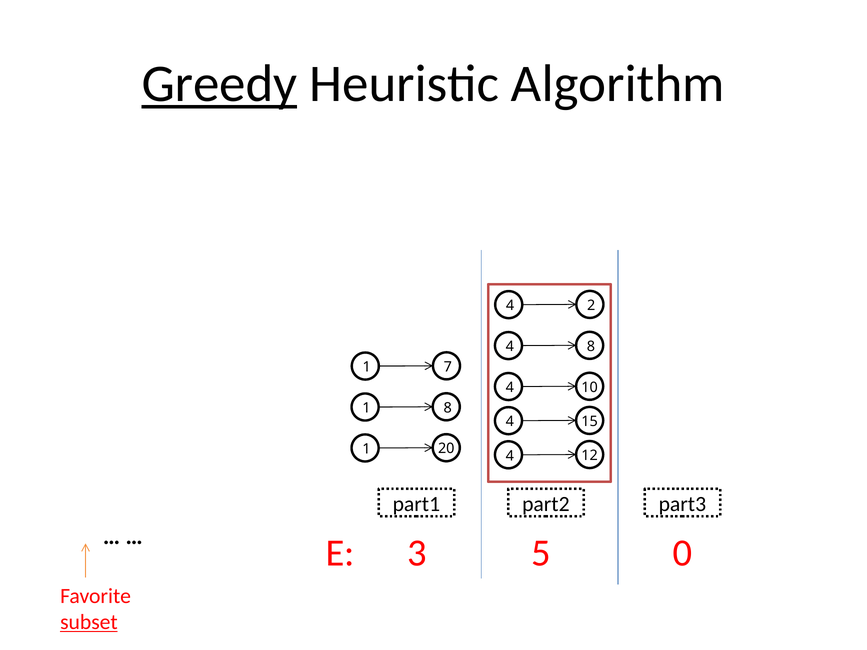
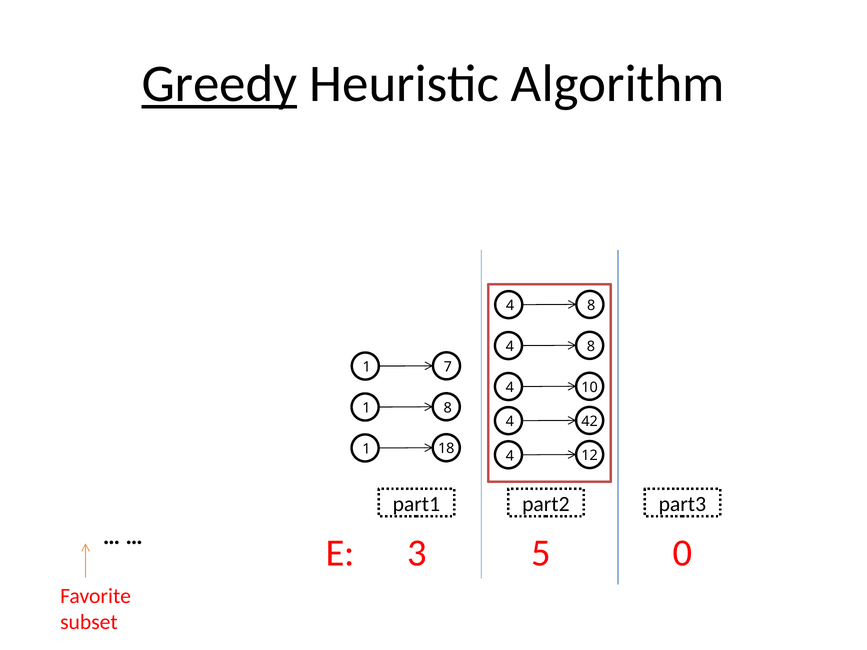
2 at (591, 306): 2 -> 8
15: 15 -> 42
20: 20 -> 18
subset underline: present -> none
